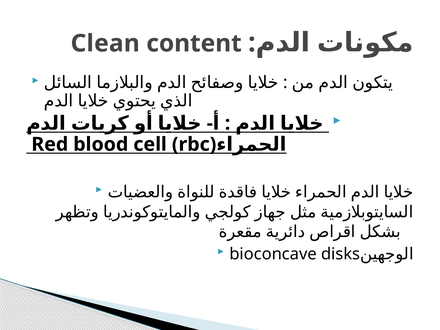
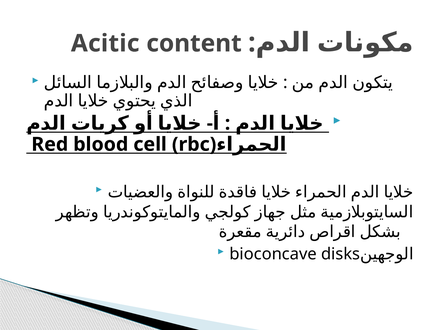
Clean: Clean -> Acitic
